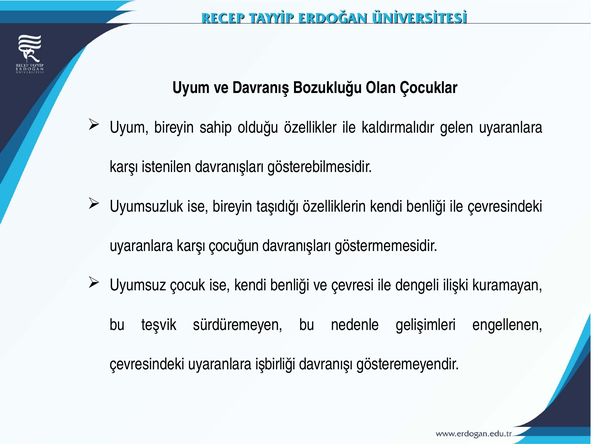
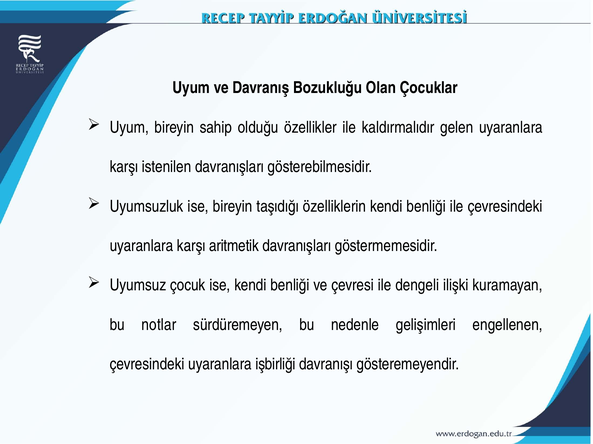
çocuğun: çocuğun -> aritmetik
teşvik: teşvik -> notlar
